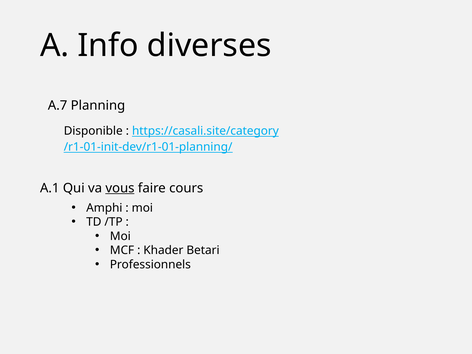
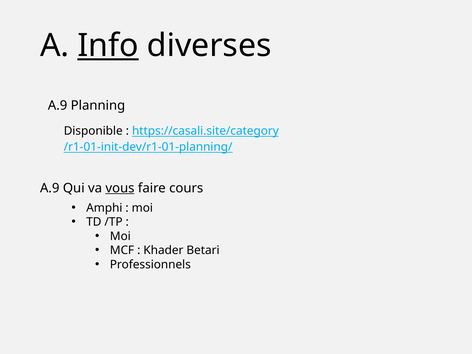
Info underline: none -> present
A.7 at (58, 106): A.7 -> A.9
A.1 at (50, 188): A.1 -> A.9
